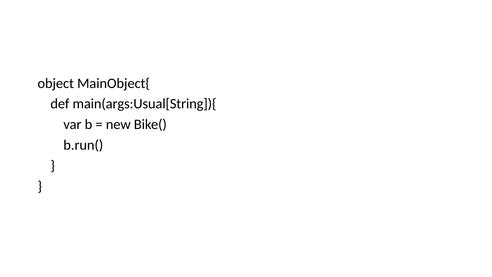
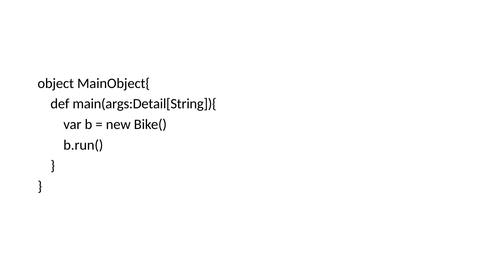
main(args:Usual[String]){: main(args:Usual[String]){ -> main(args:Detail[String]){
